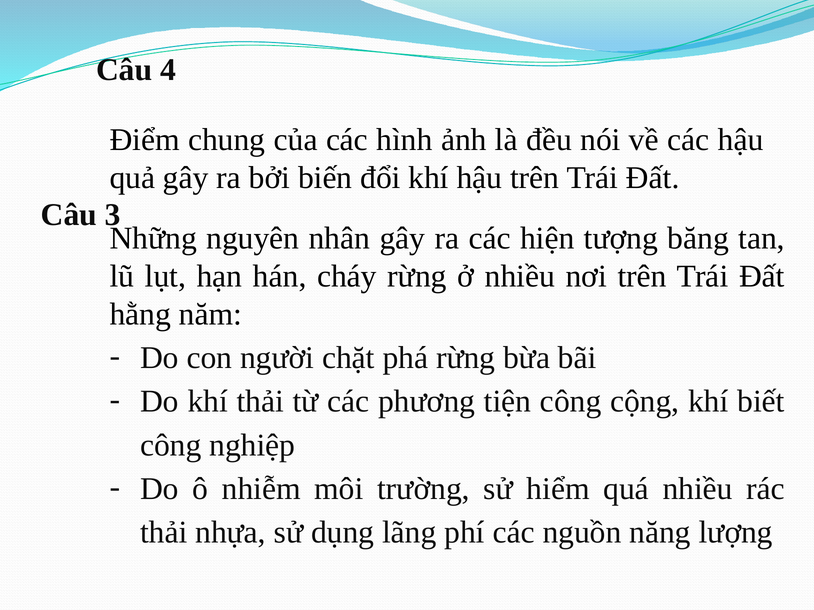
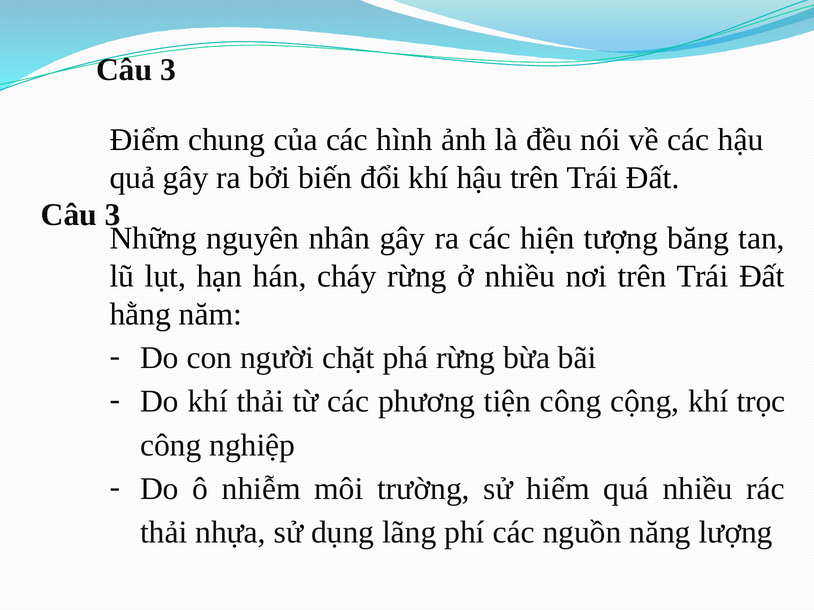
4 at (168, 70): 4 -> 3
biết: biết -> trọc
